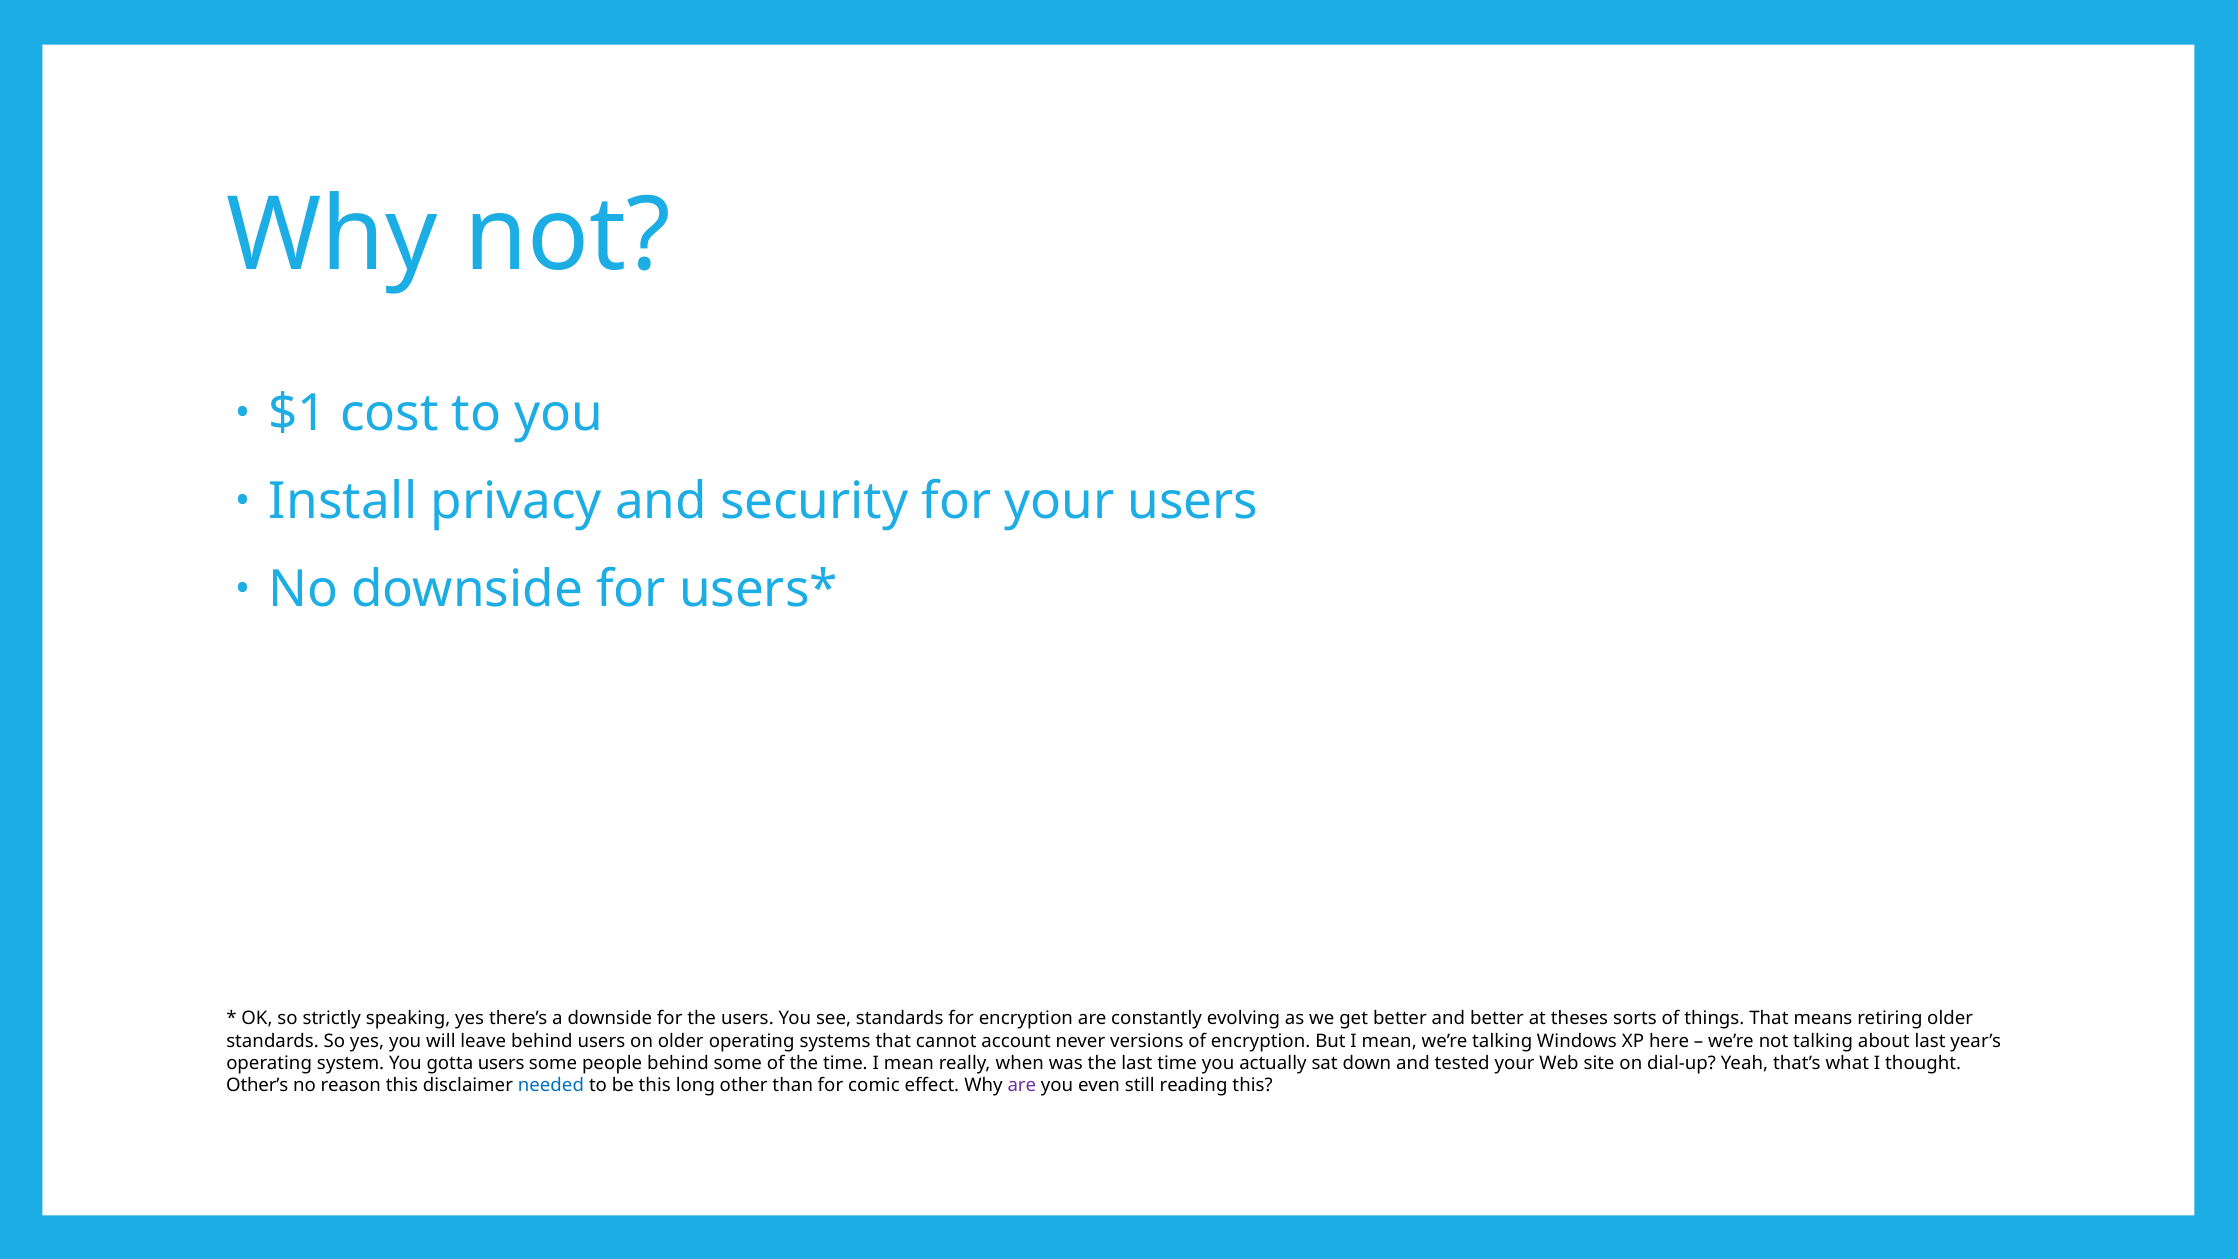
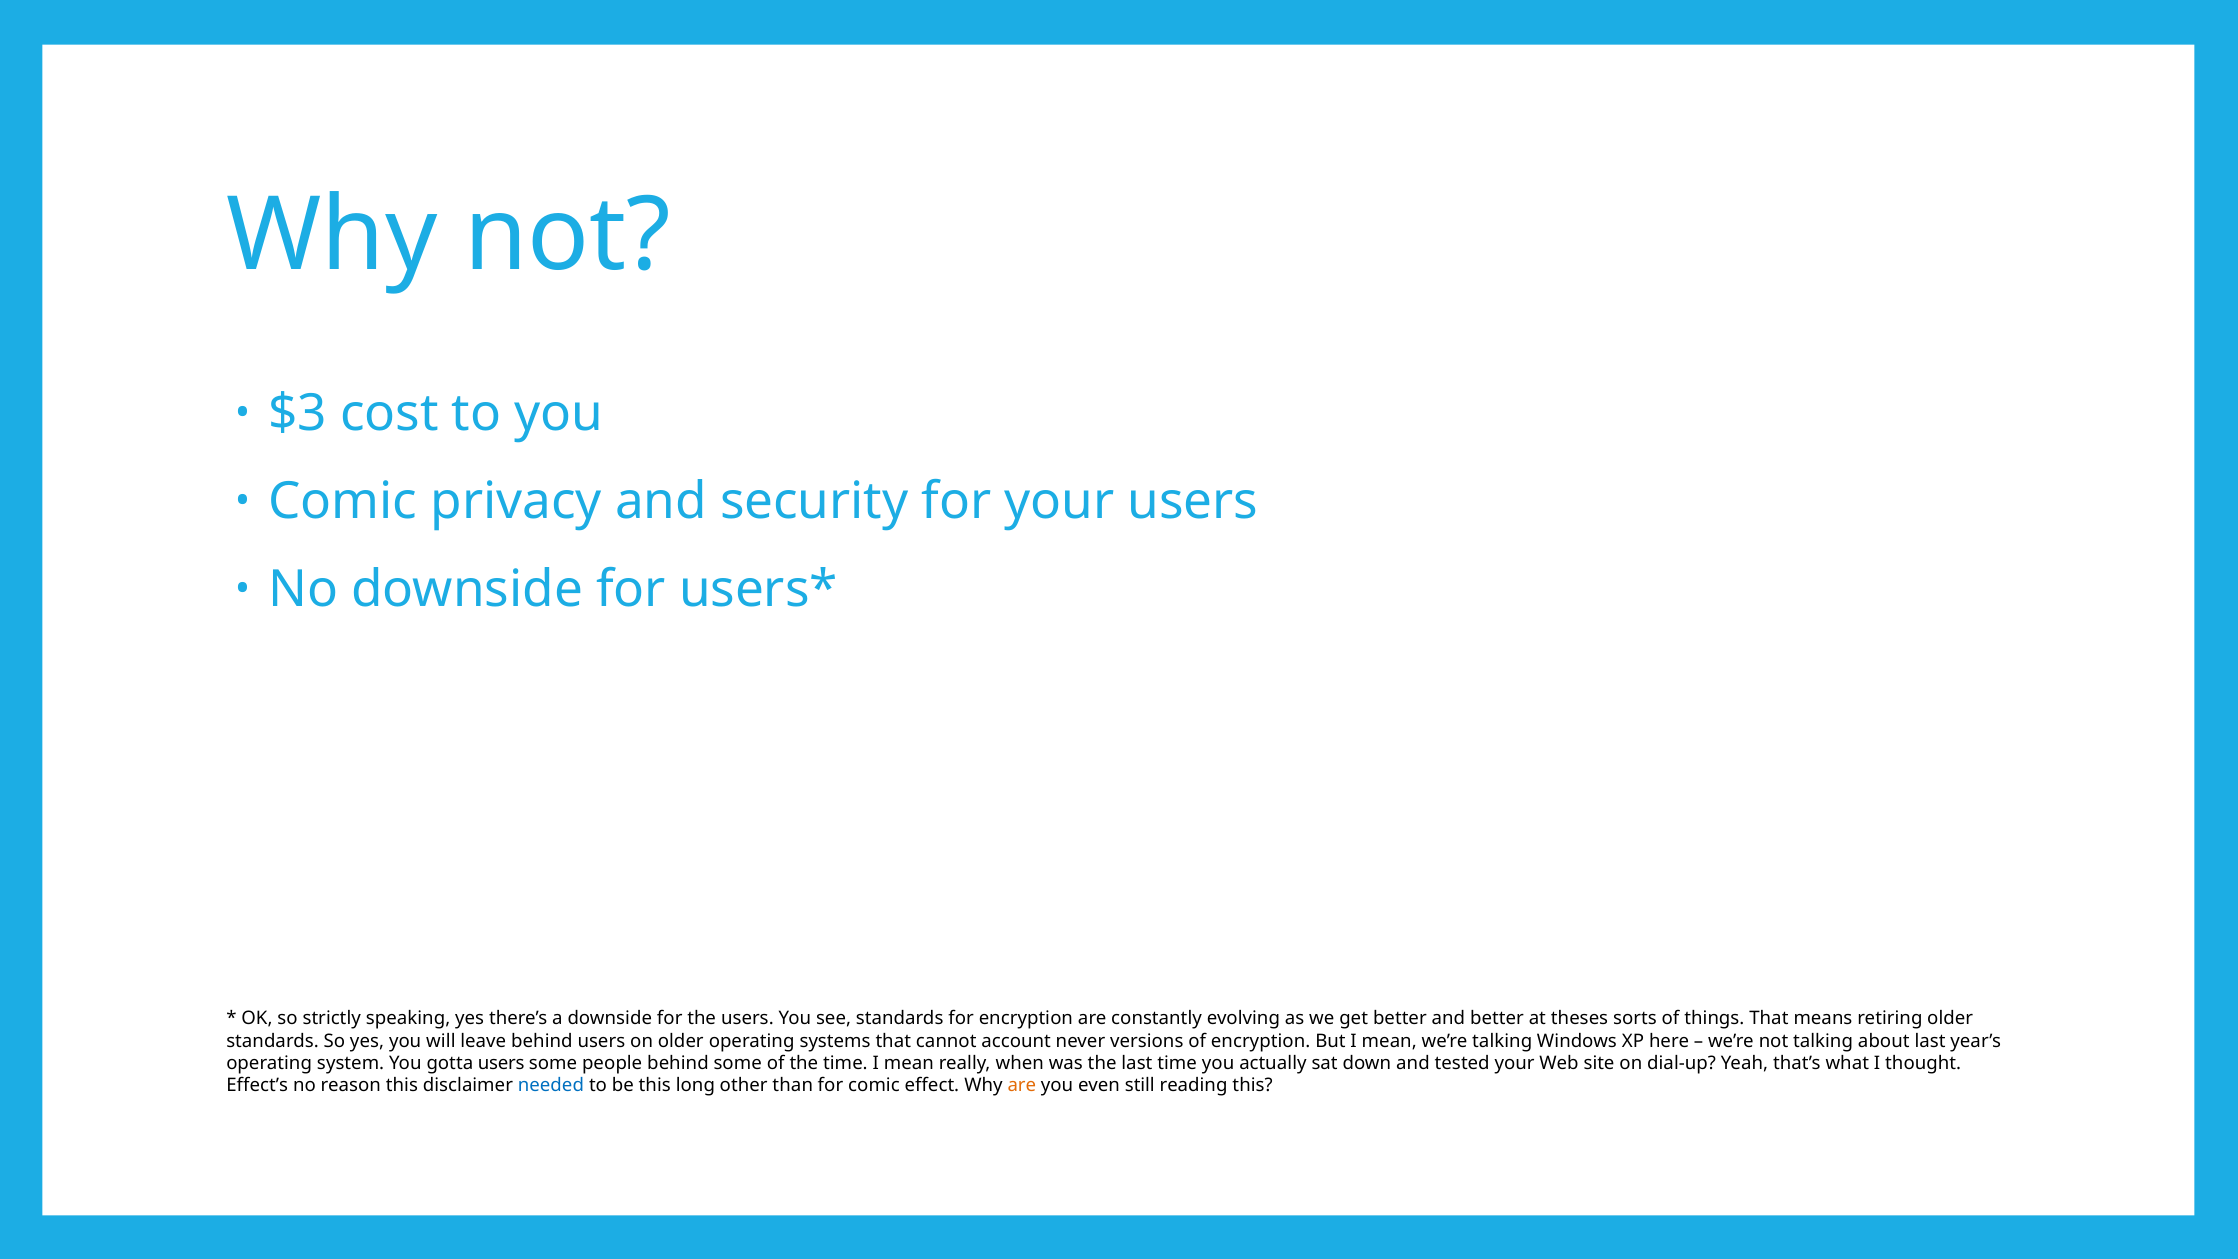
$1: $1 -> $3
Install at (343, 501): Install -> Comic
Other’s: Other’s -> Effect’s
are at (1022, 1086) colour: purple -> orange
